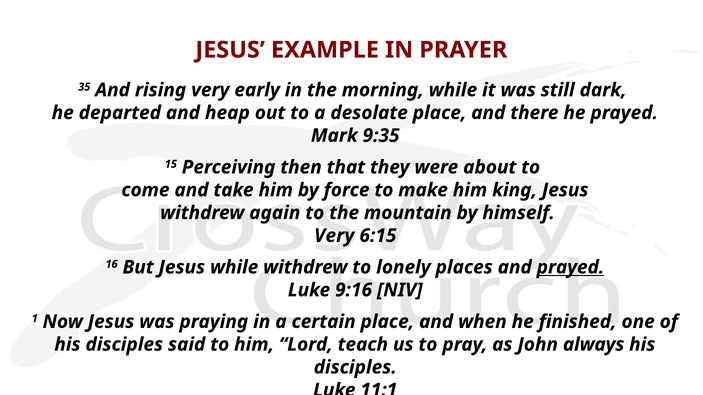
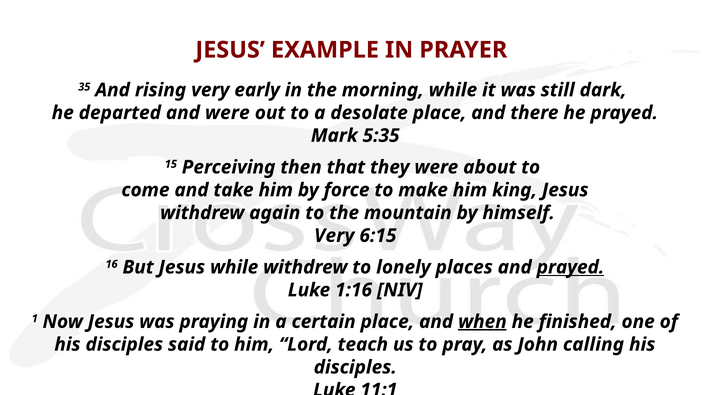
and heap: heap -> were
9:35: 9:35 -> 5:35
9:16: 9:16 -> 1:16
when underline: none -> present
always: always -> calling
